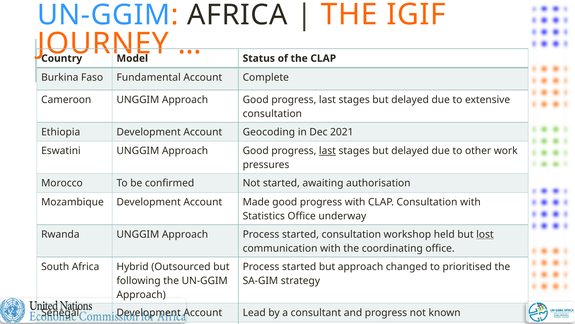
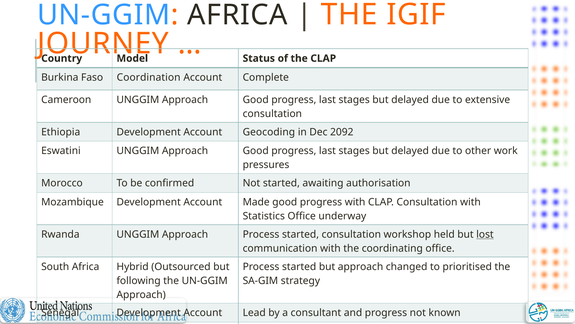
Fundamental: Fundamental -> Coordination
2021: 2021 -> 2092
last at (327, 151) underline: present -> none
